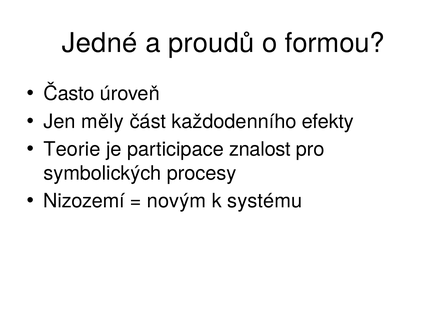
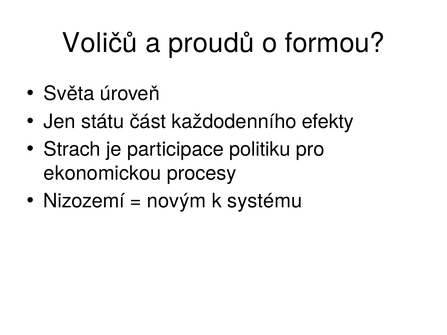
Jedné: Jedné -> Voličů
Často: Často -> Světa
měly: měly -> státu
Teorie: Teorie -> Strach
znalost: znalost -> politiku
symbolických: symbolických -> ekonomickou
